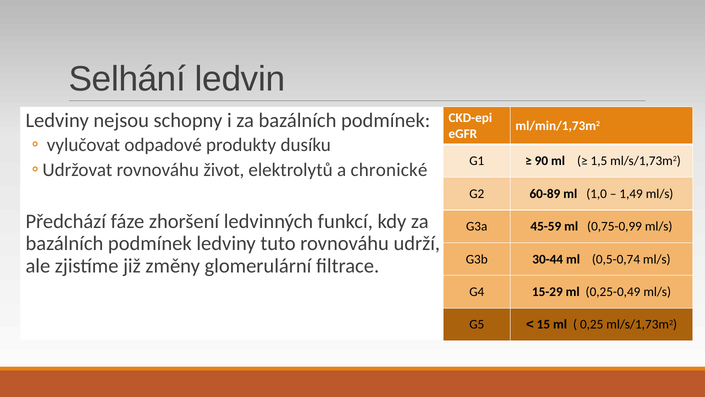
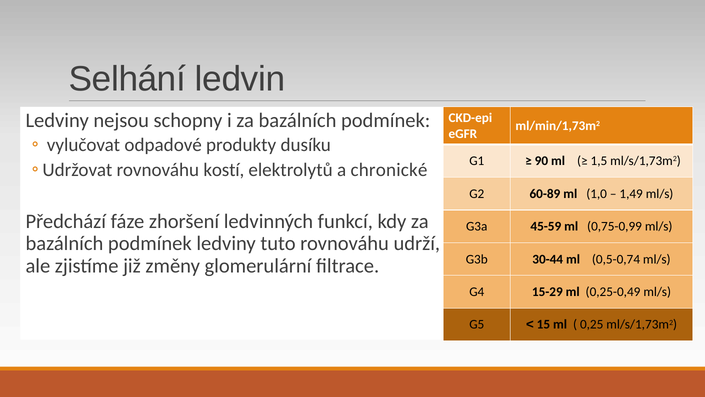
život: život -> kostí
